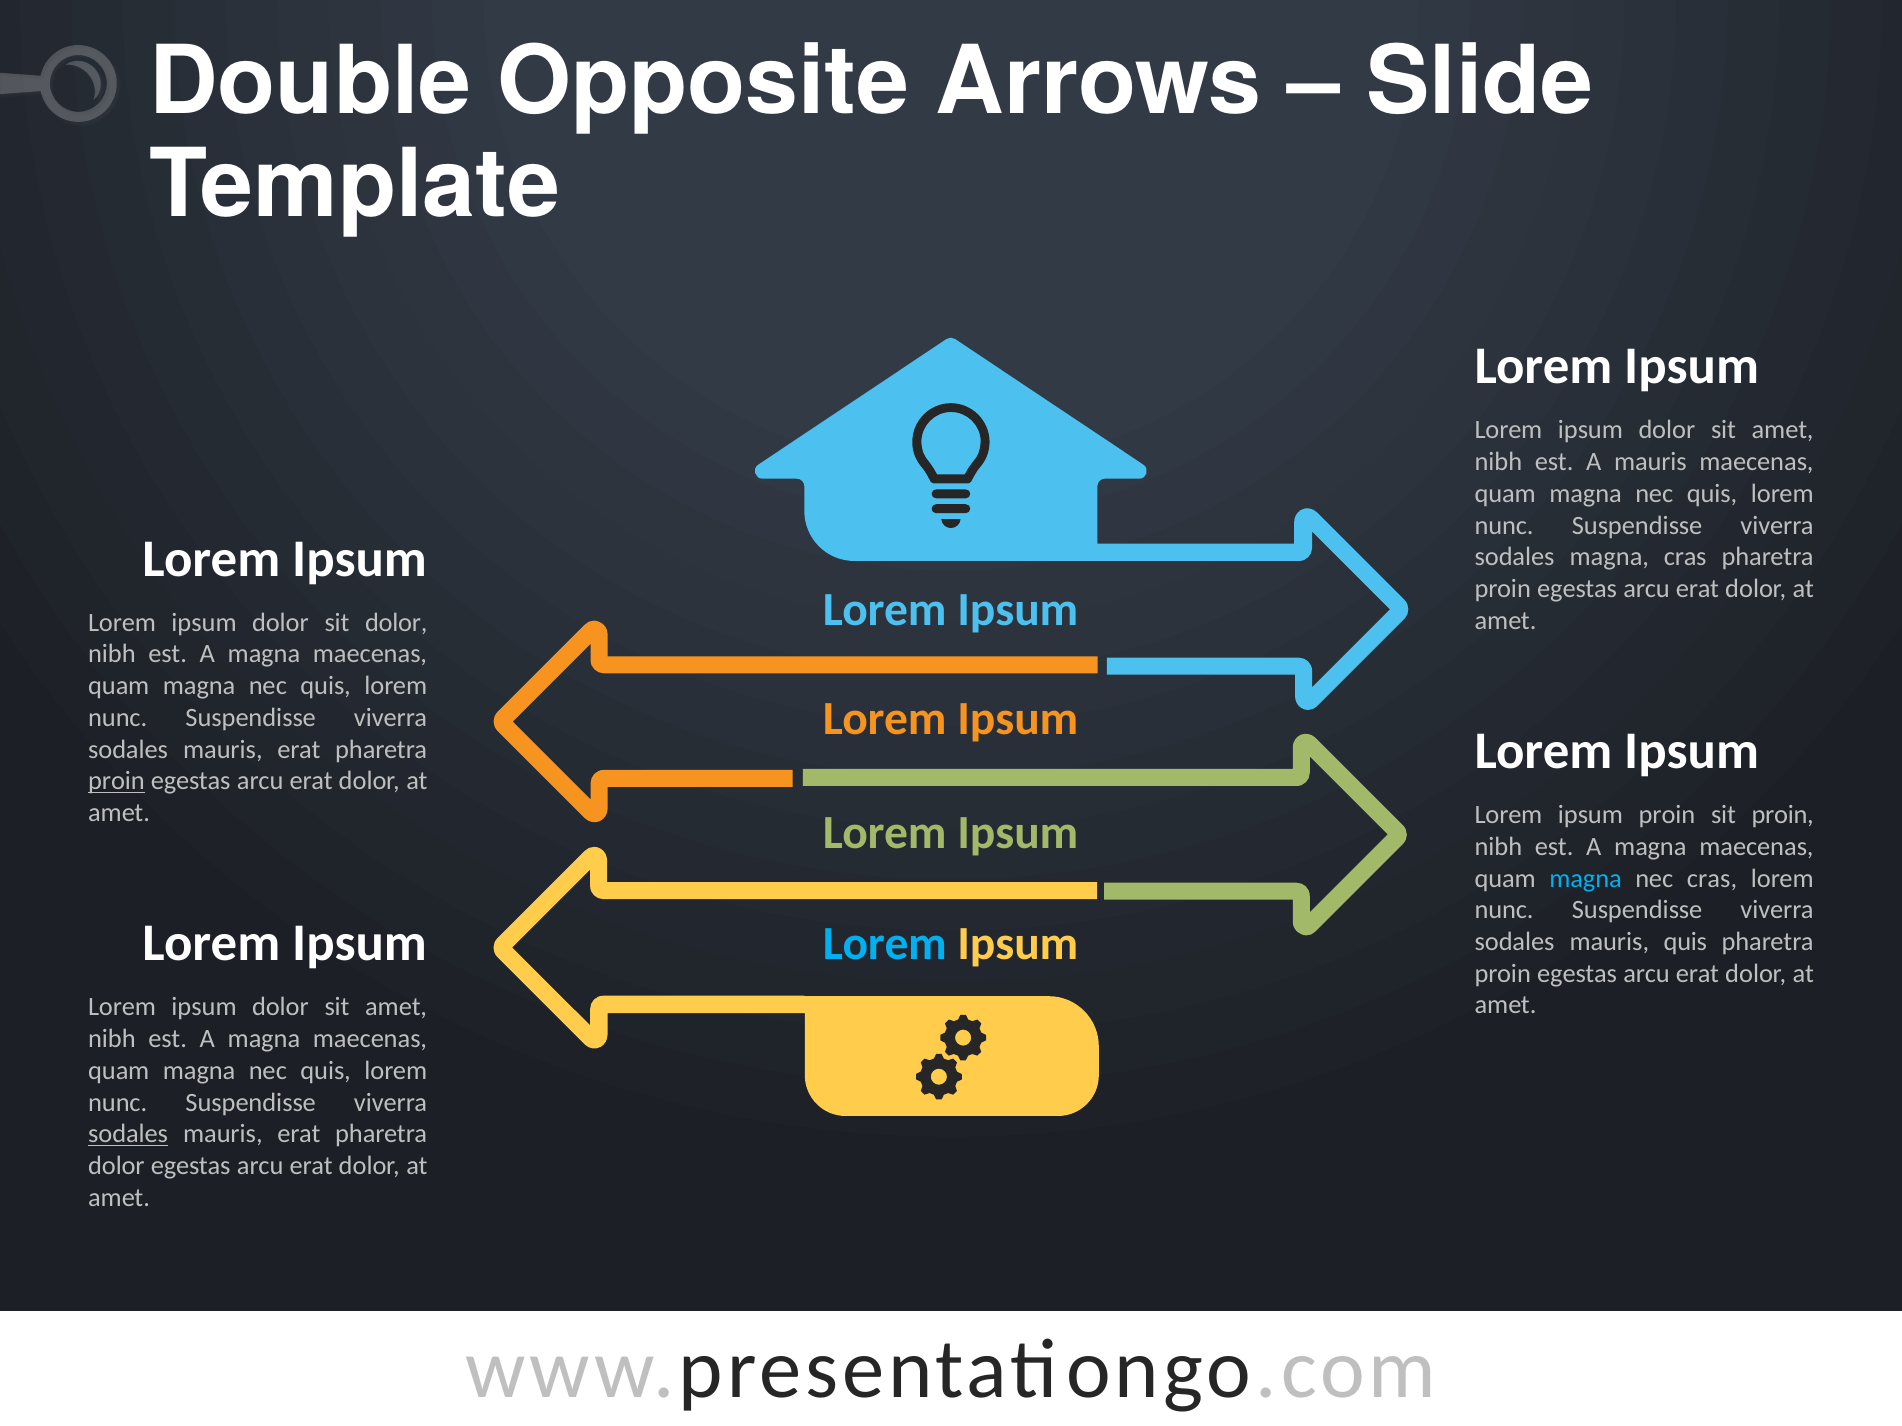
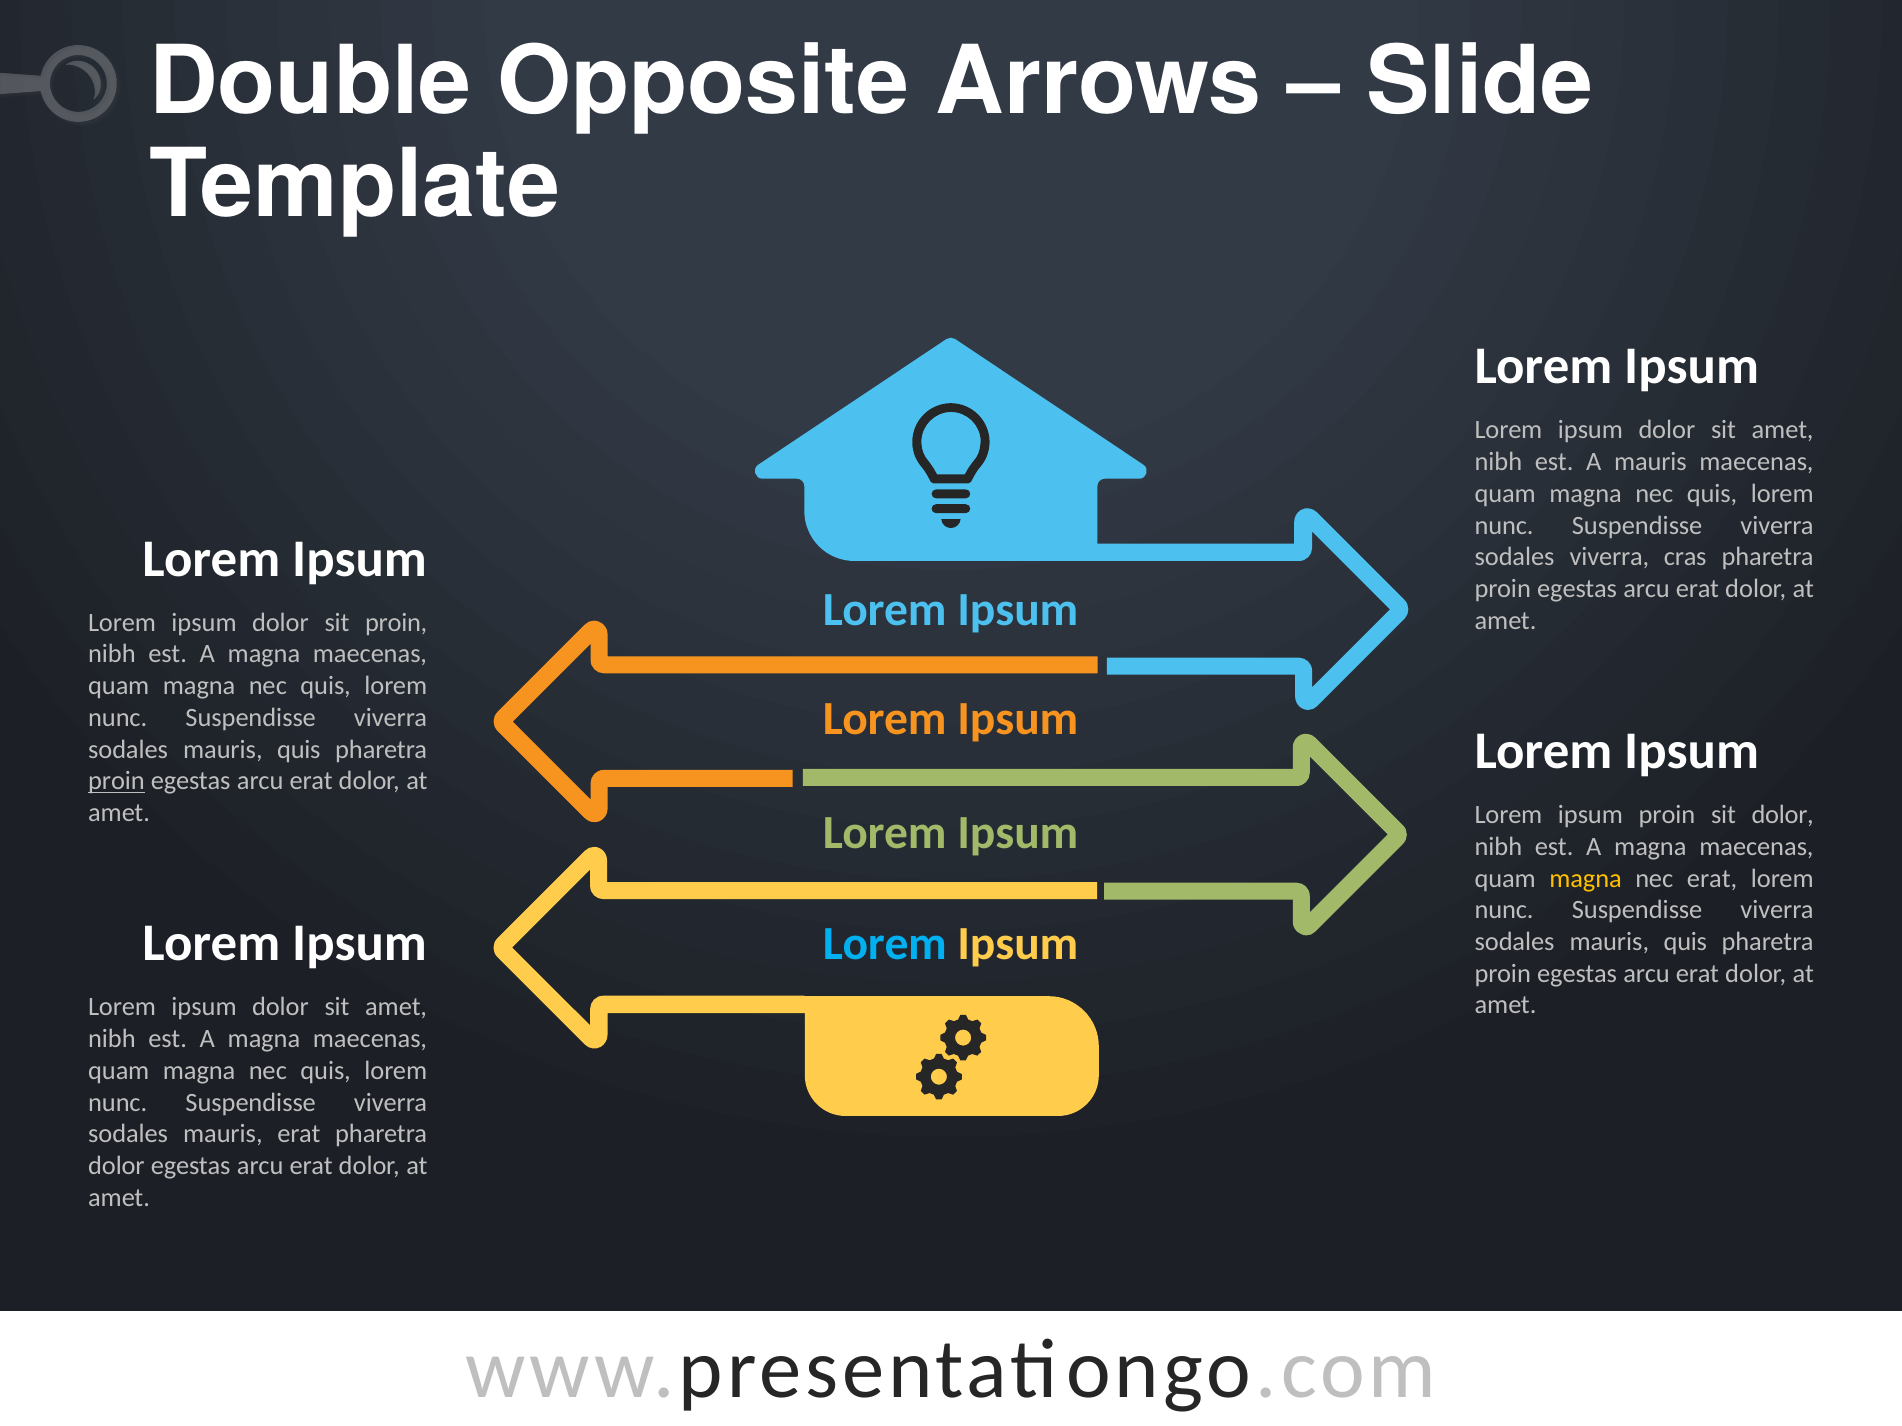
sodales magna: magna -> viverra
sit dolor: dolor -> proin
erat at (299, 750): erat -> quis
sit proin: proin -> dolor
magna at (1586, 879) colour: light blue -> yellow
nec cras: cras -> erat
sodales at (128, 1135) underline: present -> none
